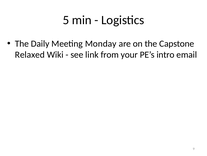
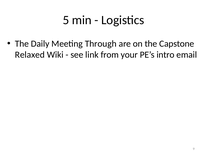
Monday: Monday -> Through
